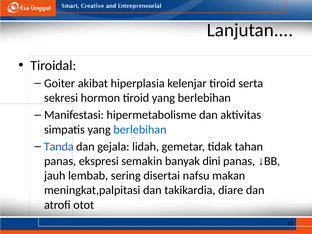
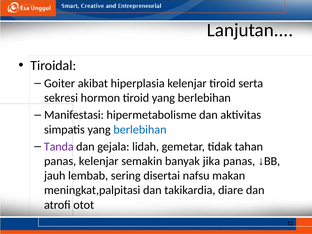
Tanda colour: blue -> purple
panas ekspresi: ekspresi -> kelenjar
dini: dini -> jika
